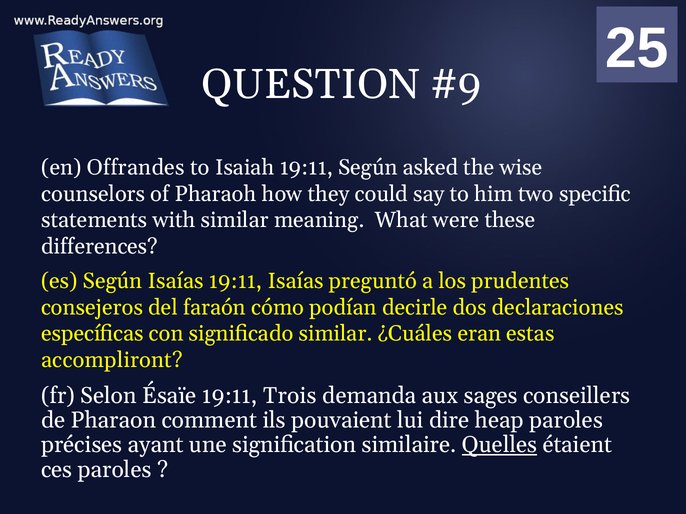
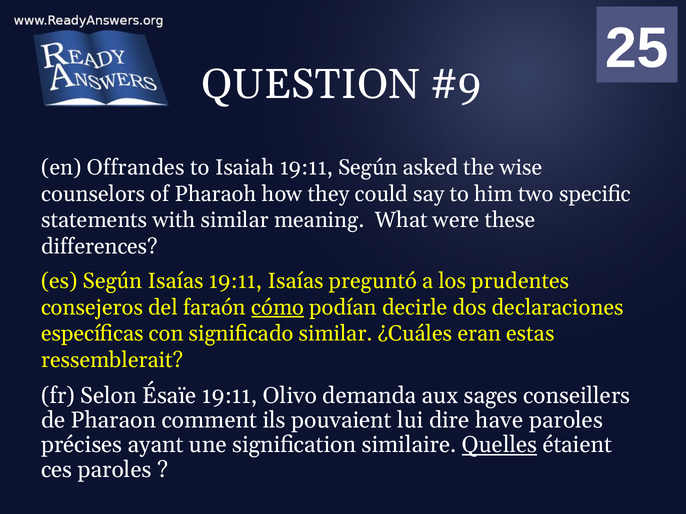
cómo underline: none -> present
accompliront: accompliront -> ressemblerait
Trois: Trois -> Olivo
heap: heap -> have
